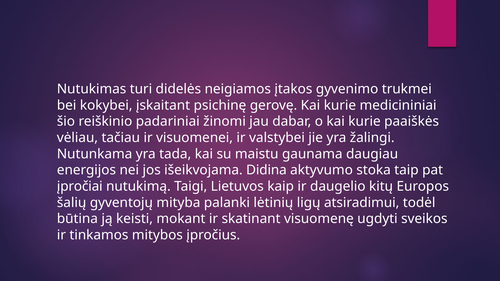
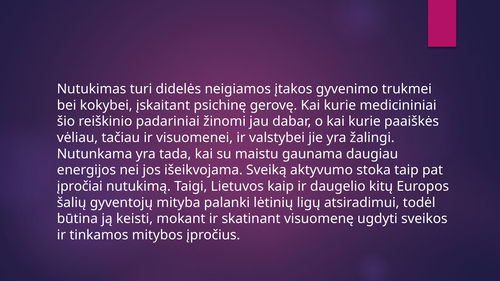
Didina: Didina -> Sveiką
